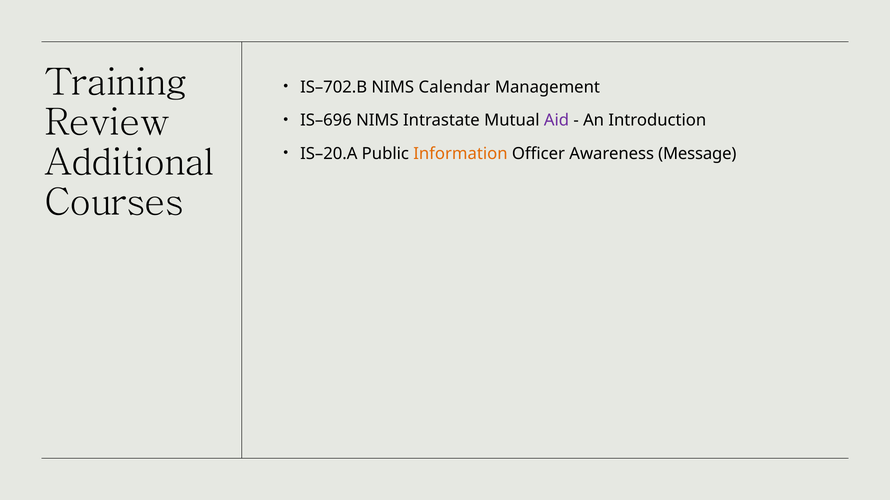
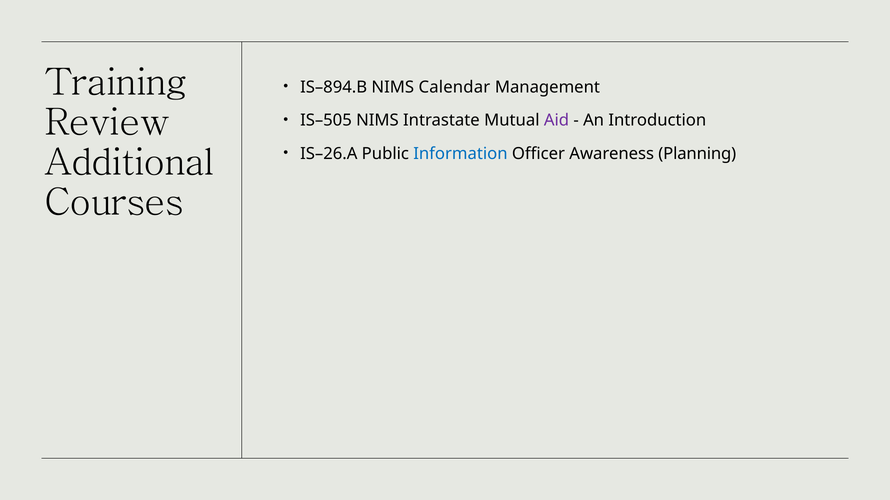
IS–702.B: IS–702.B -> IS–894.B
IS–696: IS–696 -> IS–505
IS–20.A: IS–20.A -> IS–26.A
Information colour: orange -> blue
Message: Message -> Planning
